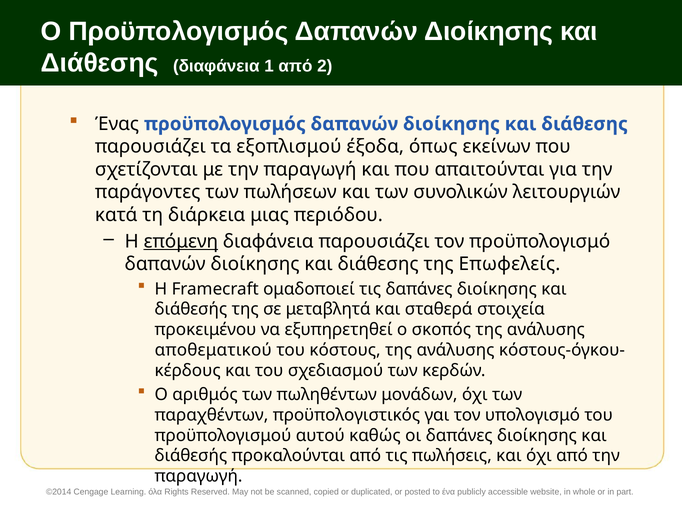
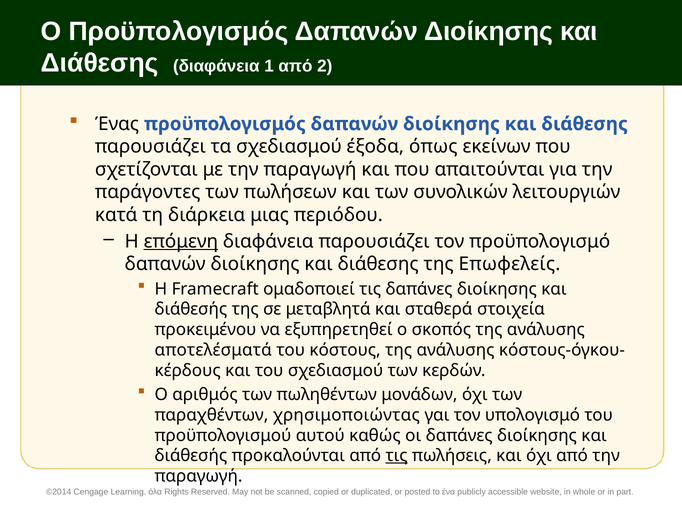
τα εξοπλισμού: εξοπλισμού -> σχεδιασμού
αποθεματικού: αποθεματικού -> αποτελέσματά
προϋπολογιστικός: προϋπολογιστικός -> χρησιμοποιώντας
τις at (397, 456) underline: none -> present
